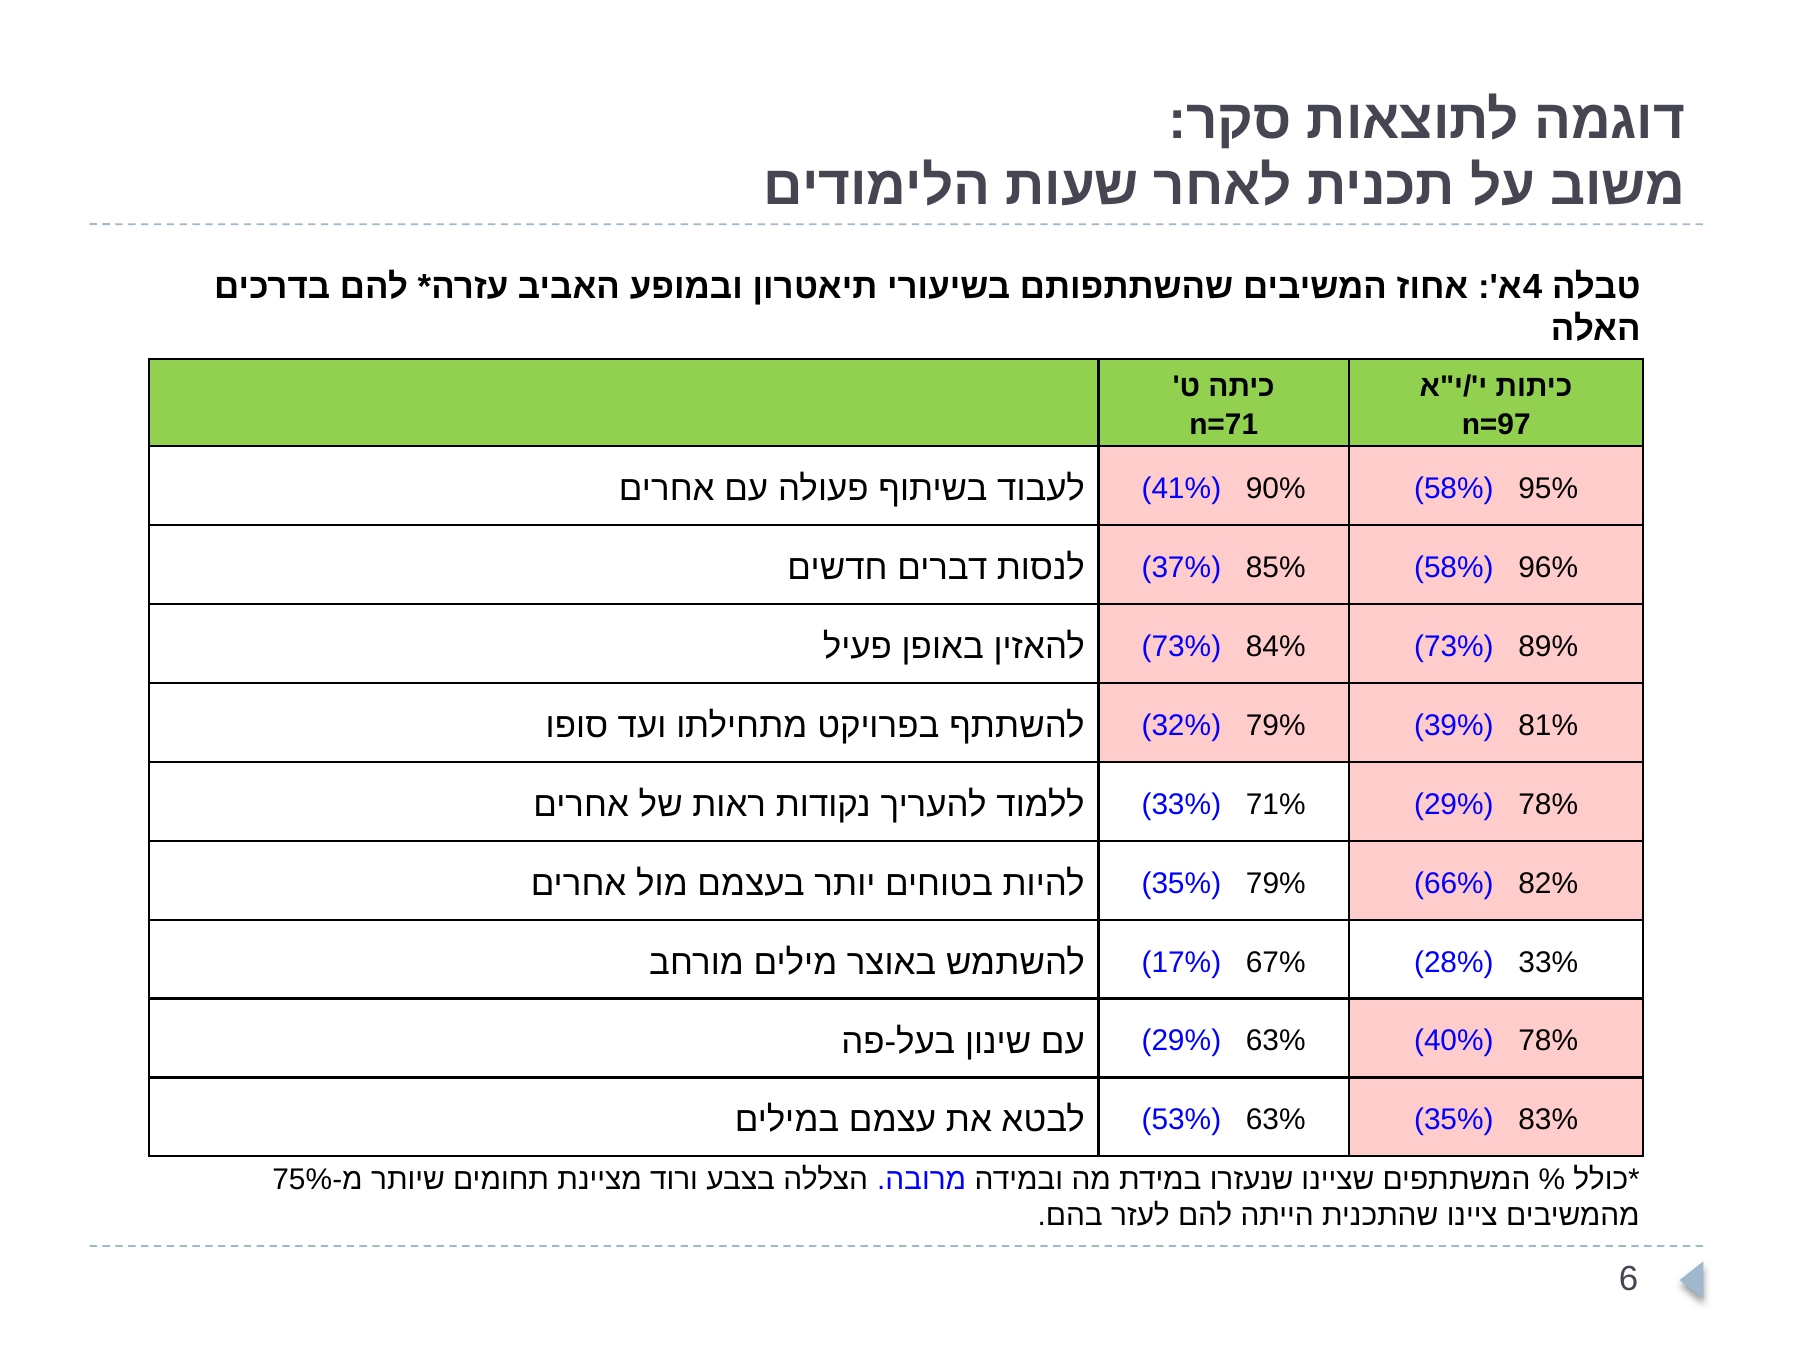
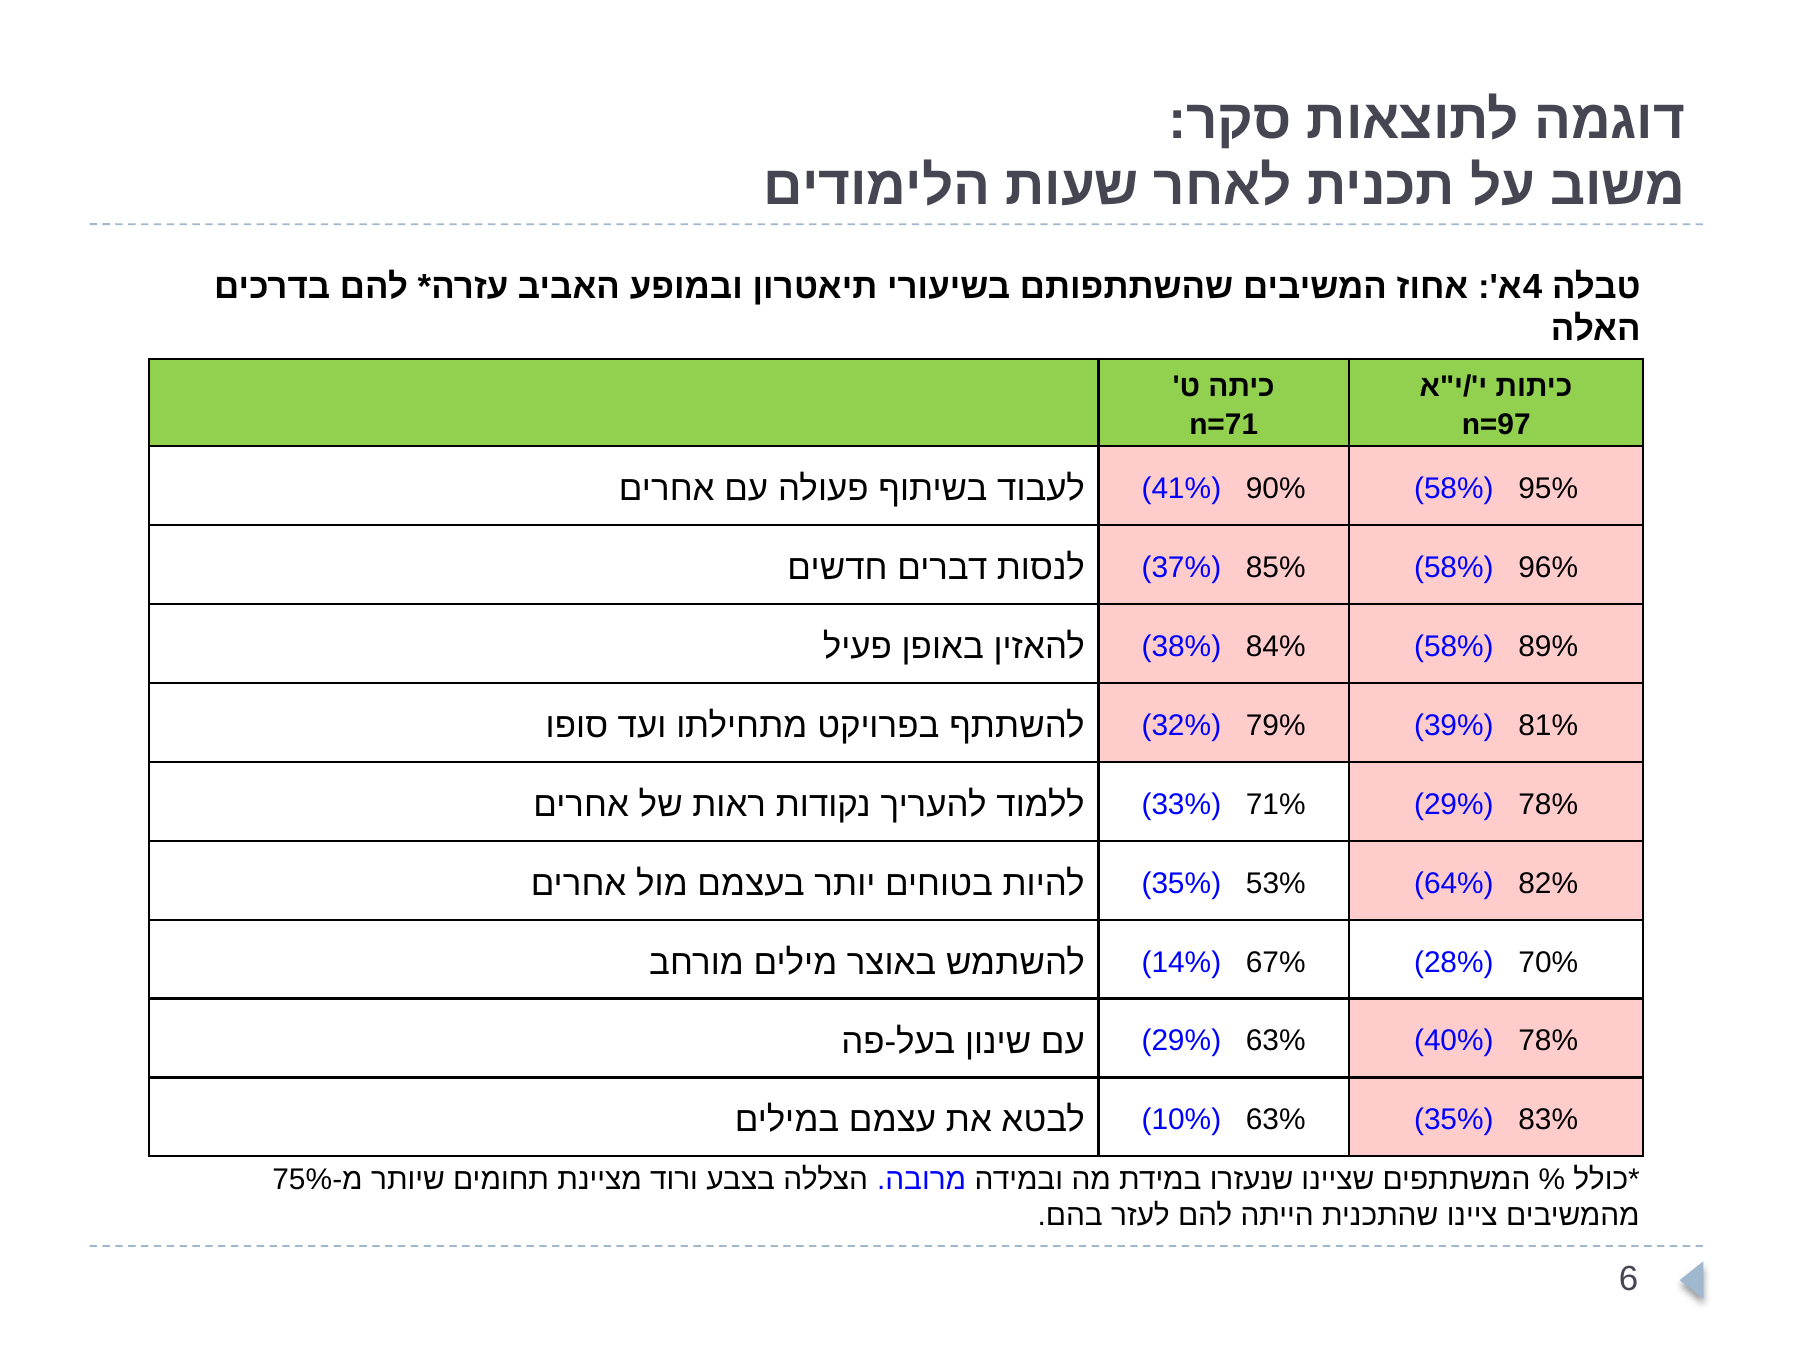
73% at (1181, 646): 73% -> 38%
73% at (1454, 646): 73% -> 58%
79% at (1276, 883): 79% -> 53%
66%: 66% -> 64%
17%: 17% -> 14%
33% at (1548, 962): 33% -> 70%
53%: 53% -> 10%
